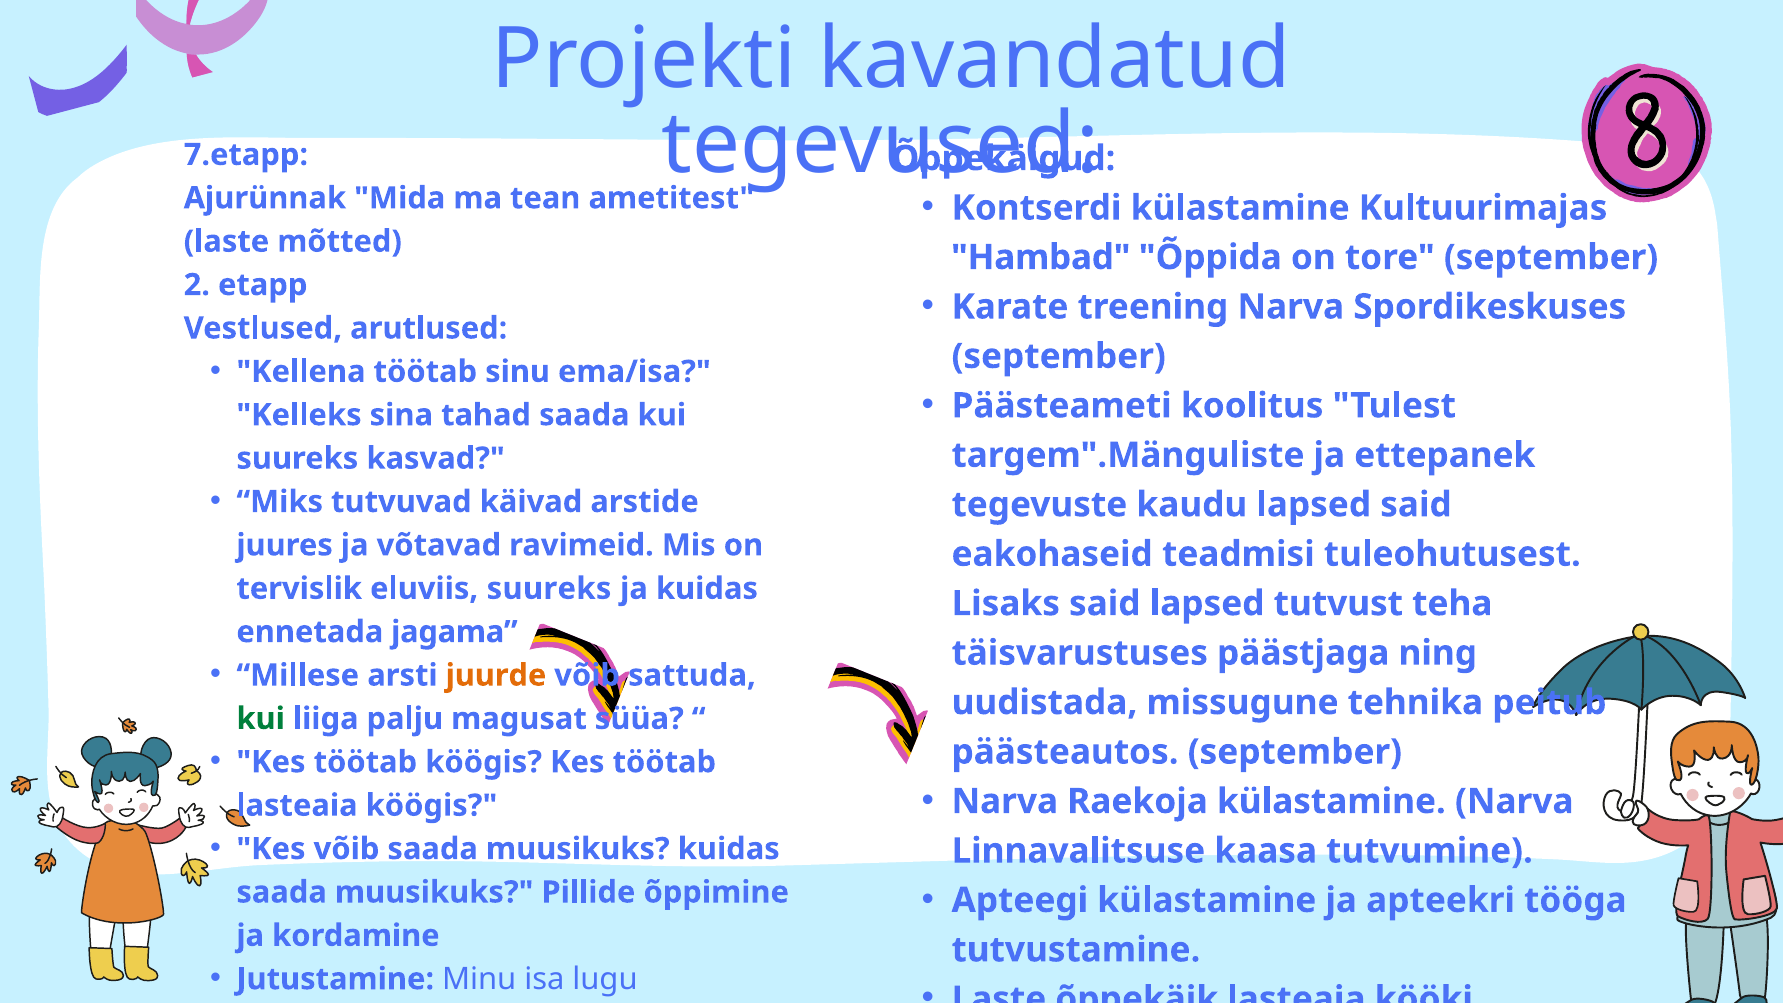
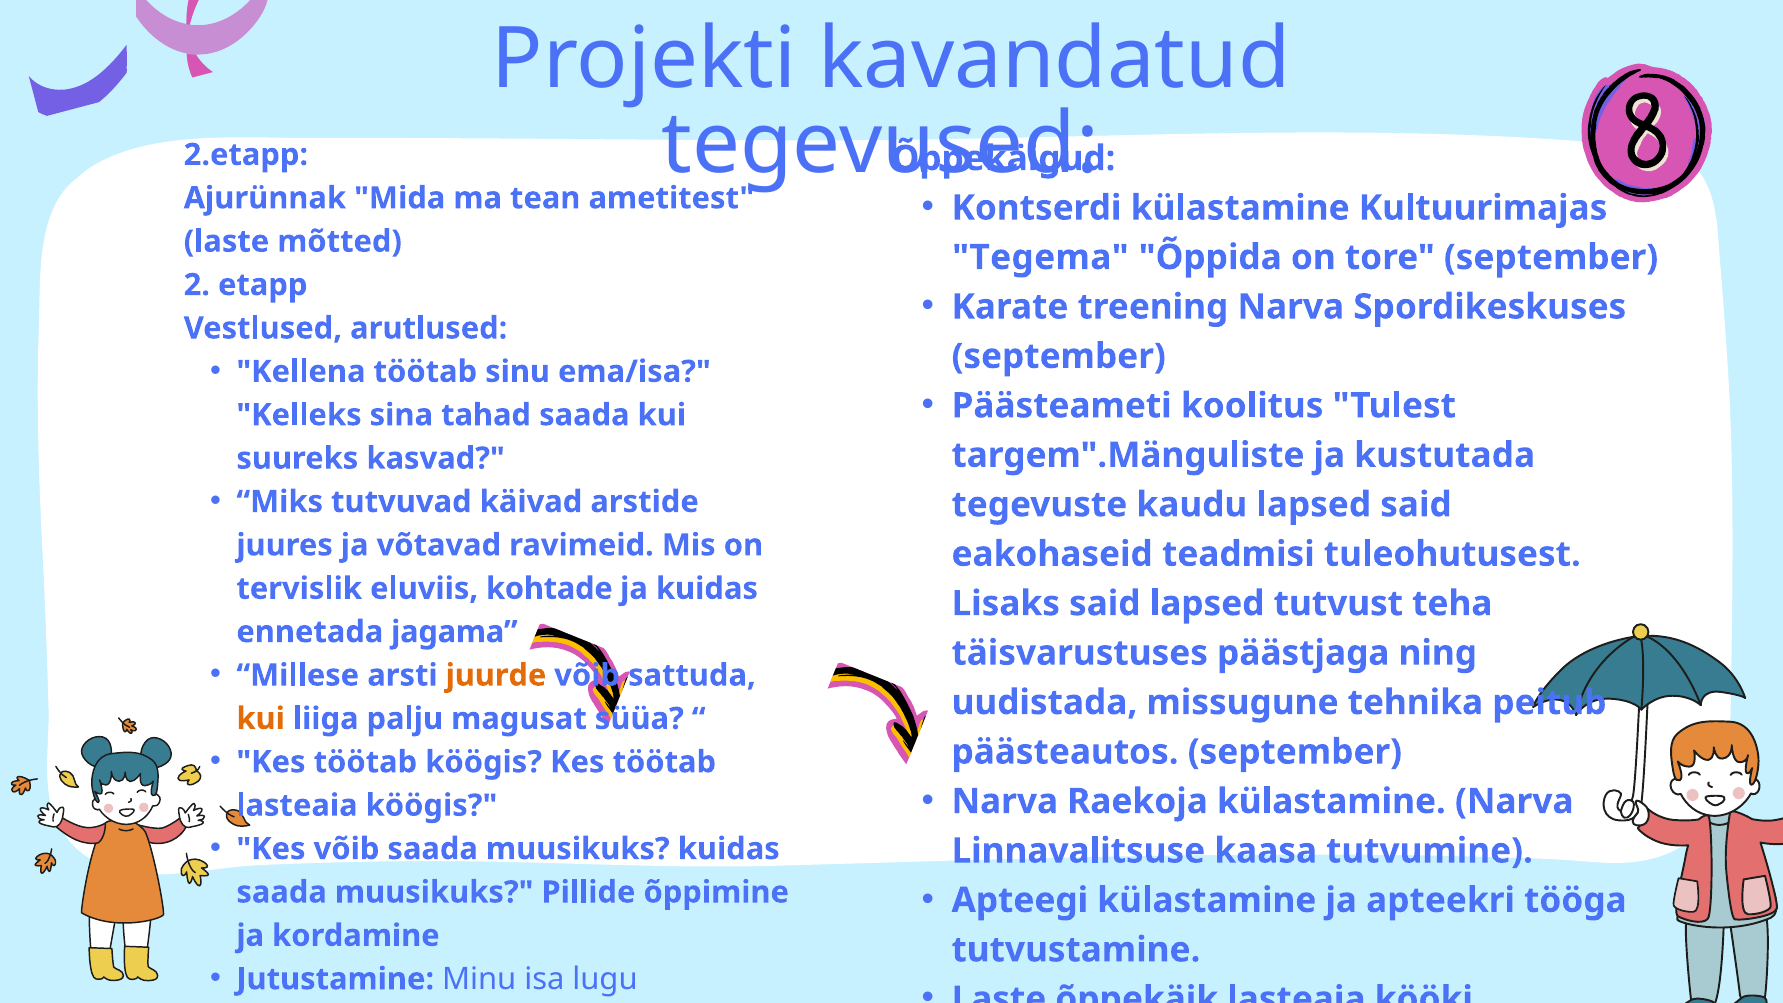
7.etapp: 7.etapp -> 2.etapp
Hambad: Hambad -> Tegema
ettepanek: ettepanek -> kustutada
eluviis suureks: suureks -> kohtade
kui at (261, 719) colour: green -> orange
